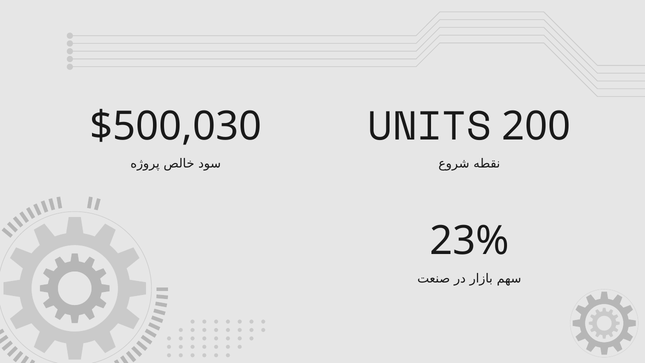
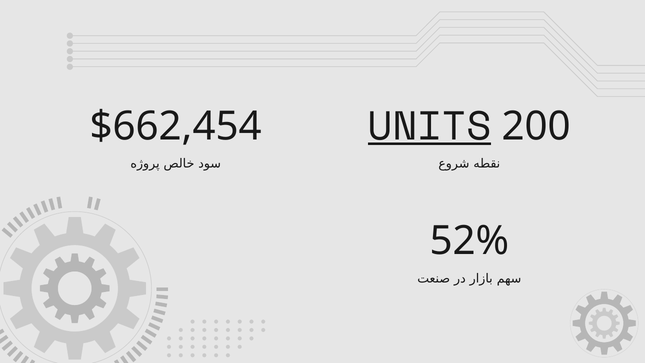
UNITS underline: none -> present
$500,030: $500,030 -> $662,454
23%: 23% -> 52%
